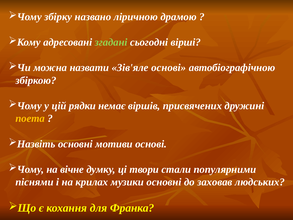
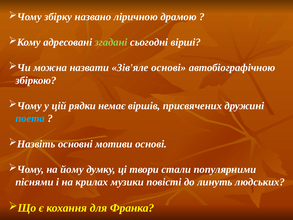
поета colour: yellow -> light blue
вічне: вічне -> йому
музики основні: основні -> повісті
заховав: заховав -> линуть
